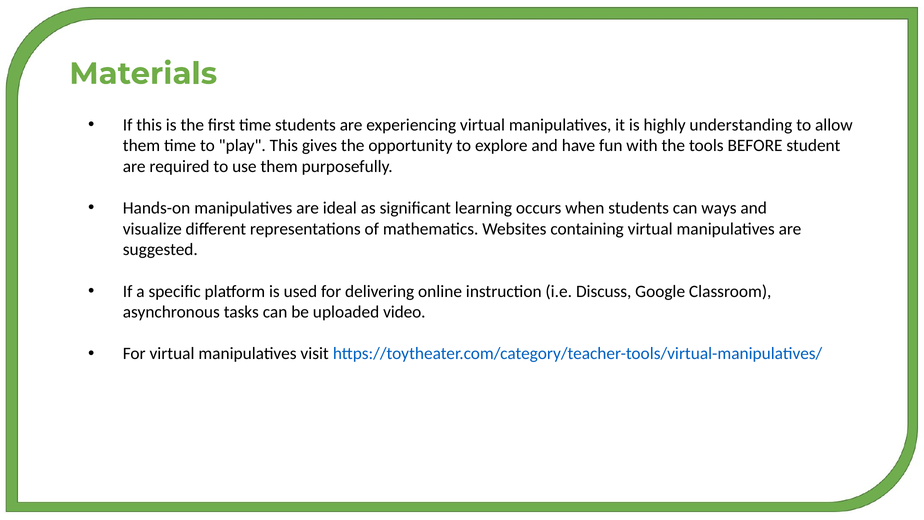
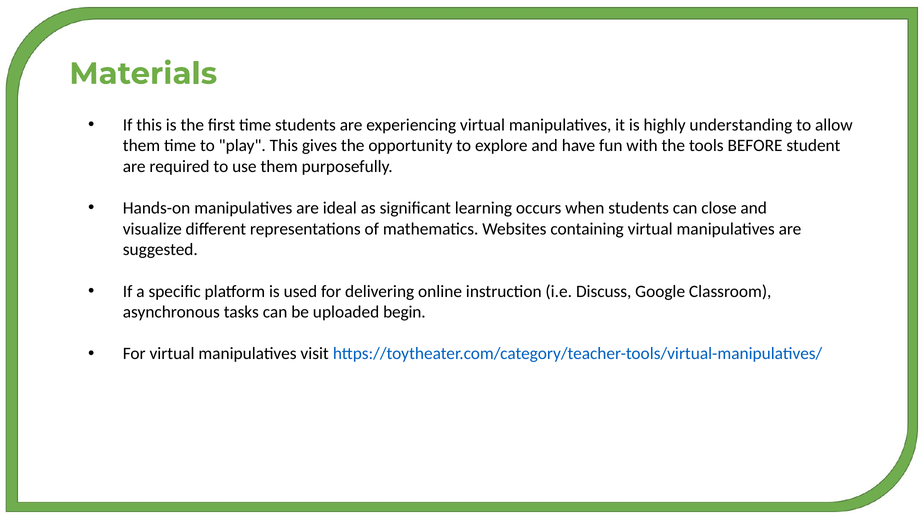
ways: ways -> close
video: video -> begin
